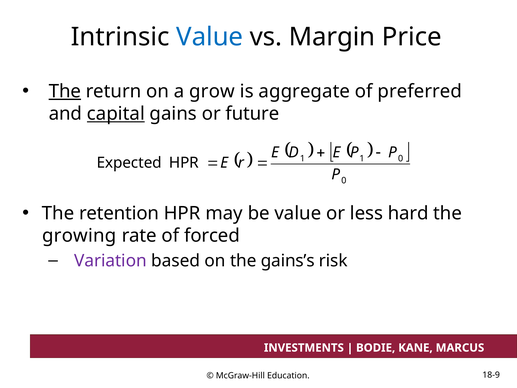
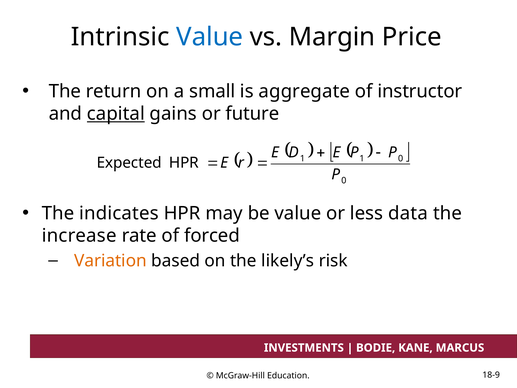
The at (65, 91) underline: present -> none
grow: grow -> small
preferred: preferred -> instructor
retention: retention -> indicates
hard: hard -> data
growing: growing -> increase
Variation colour: purple -> orange
gains’s: gains’s -> likely’s
